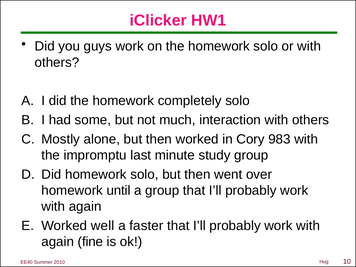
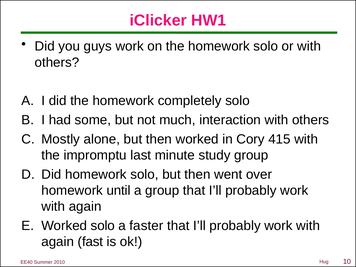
983: 983 -> 415
Worked well: well -> solo
fine: fine -> fast
